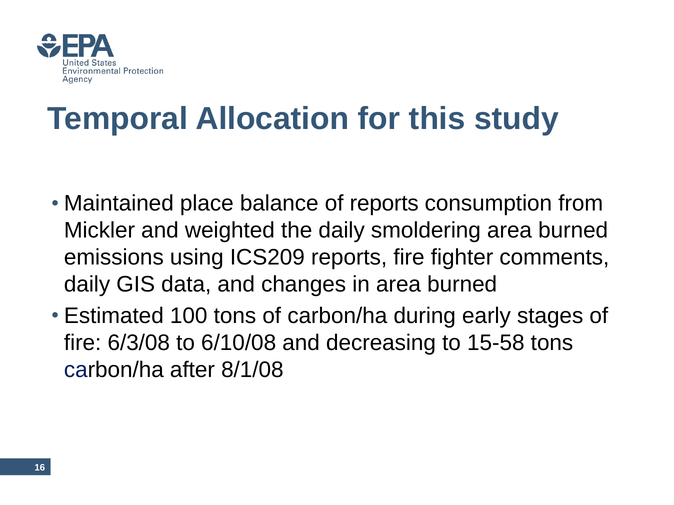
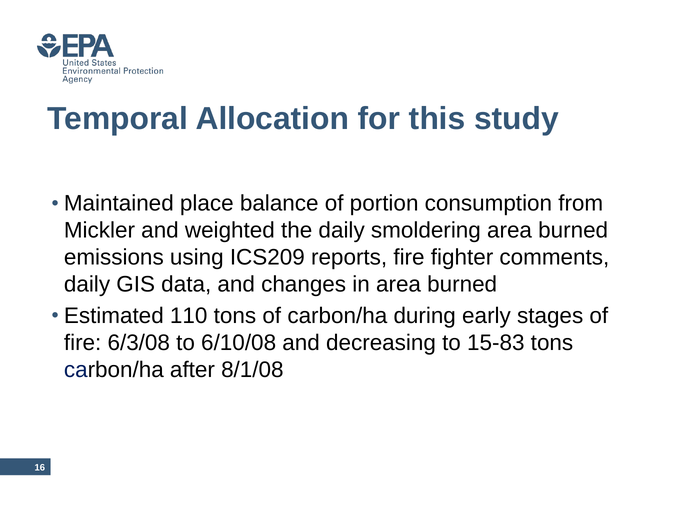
of reports: reports -> portion
100: 100 -> 110
15-58: 15-58 -> 15-83
